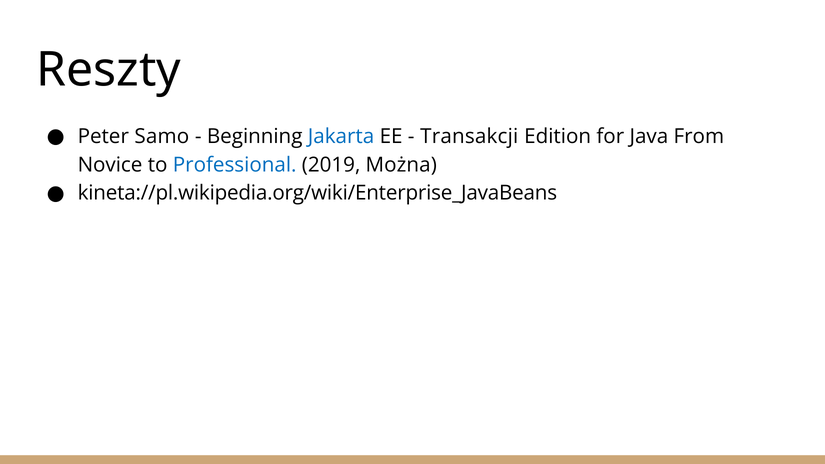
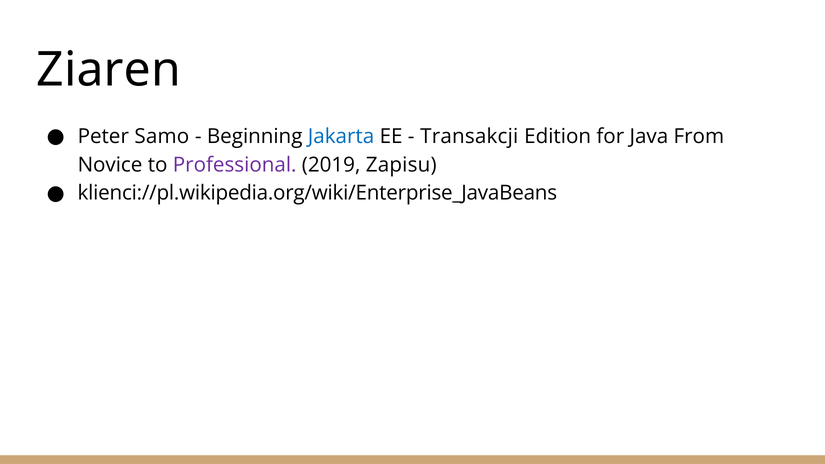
Reszty: Reszty -> Ziaren
Professional colour: blue -> purple
Można: Można -> Zapisu
kineta://pl.wikipedia.org/wiki/Enterprise_JavaBeans: kineta://pl.wikipedia.org/wiki/Enterprise_JavaBeans -> klienci://pl.wikipedia.org/wiki/Enterprise_JavaBeans
